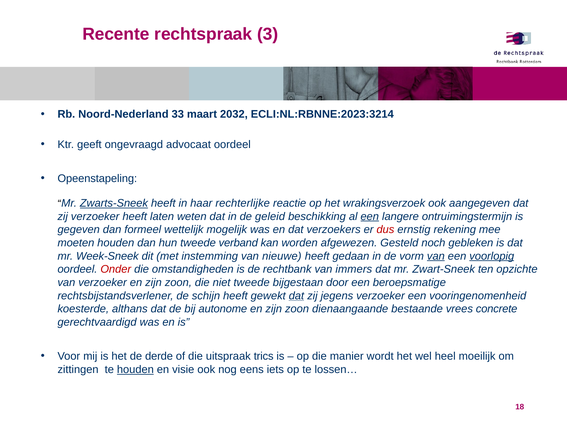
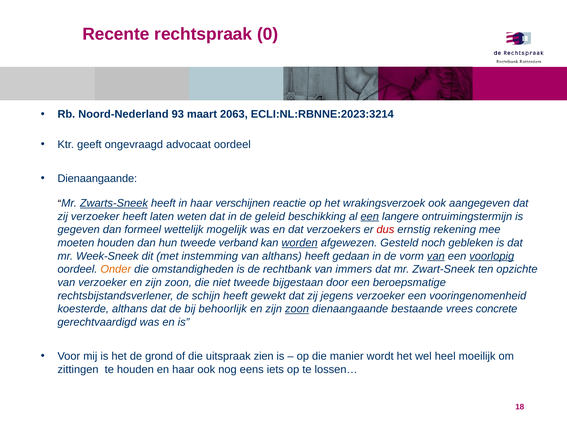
3: 3 -> 0
33: 33 -> 93
2032: 2032 -> 2063
Opeenstapeling at (97, 179): Opeenstapeling -> Dienaangaande
rechterlijke: rechterlijke -> verschijnen
worden underline: none -> present
van nieuwe: nieuwe -> althans
Onder colour: red -> orange
dat at (296, 296) underline: present -> none
autonome: autonome -> behoorlijk
zoon at (297, 309) underline: none -> present
derde: derde -> grond
trics: trics -> zien
houden at (135, 370) underline: present -> none
en visie: visie -> haar
